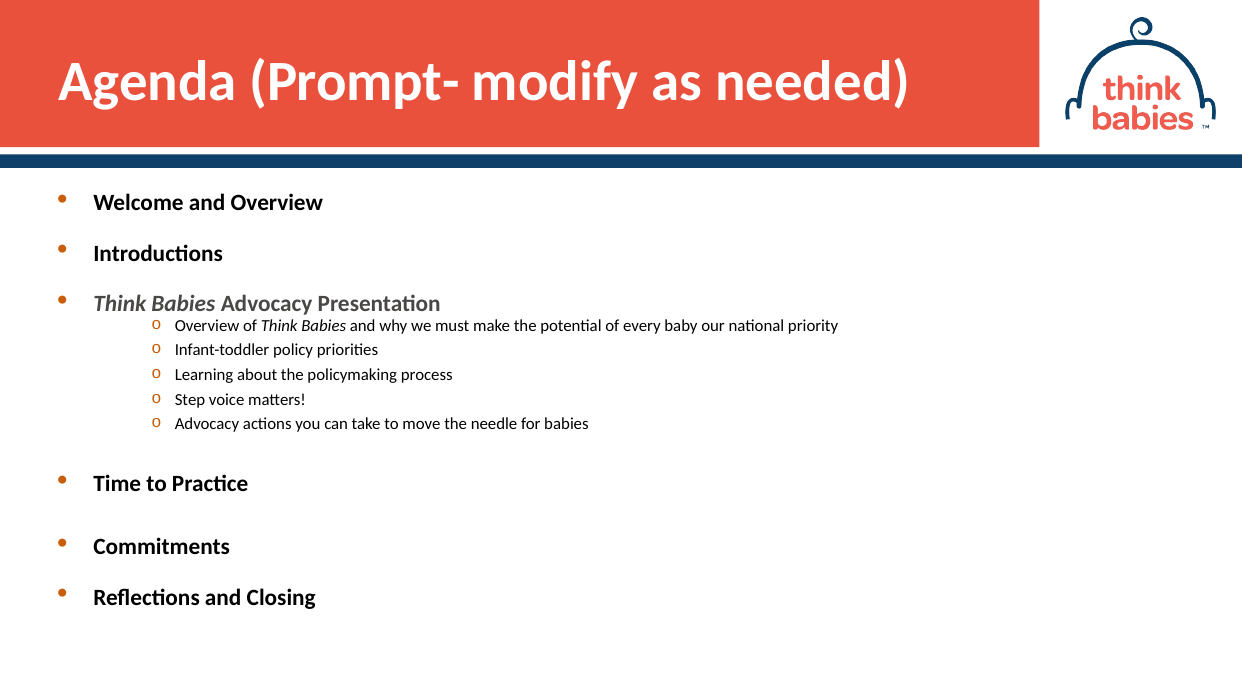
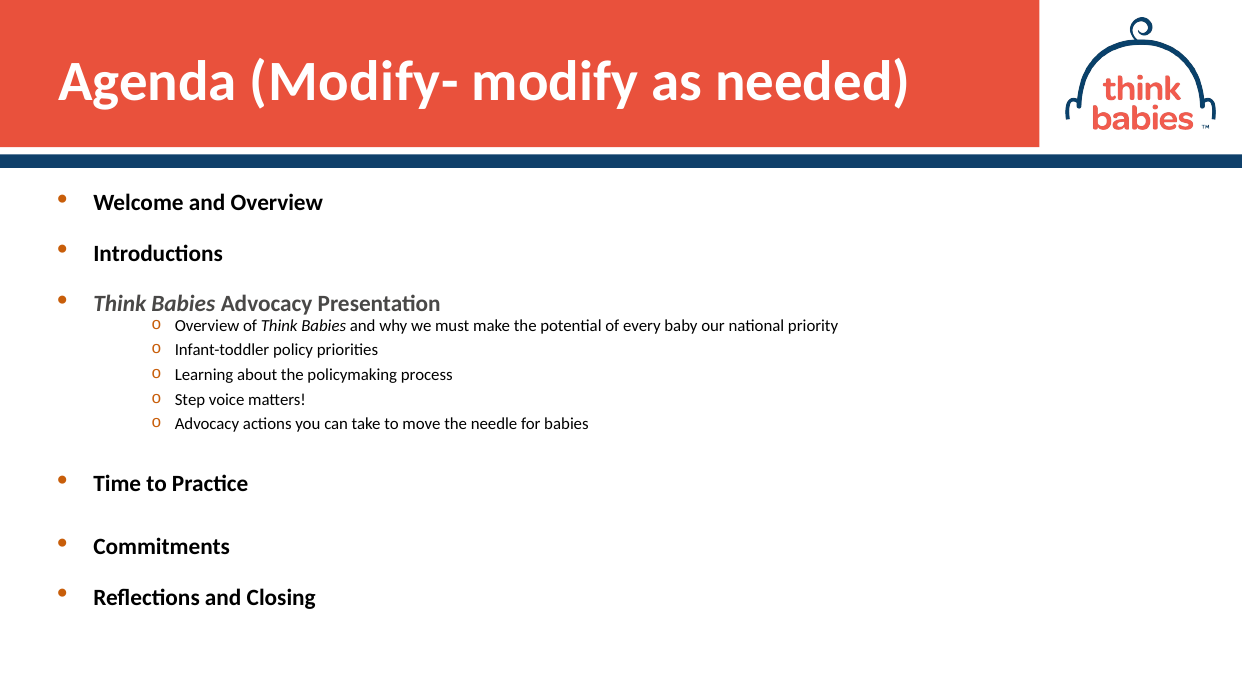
Prompt-: Prompt- -> Modify-
